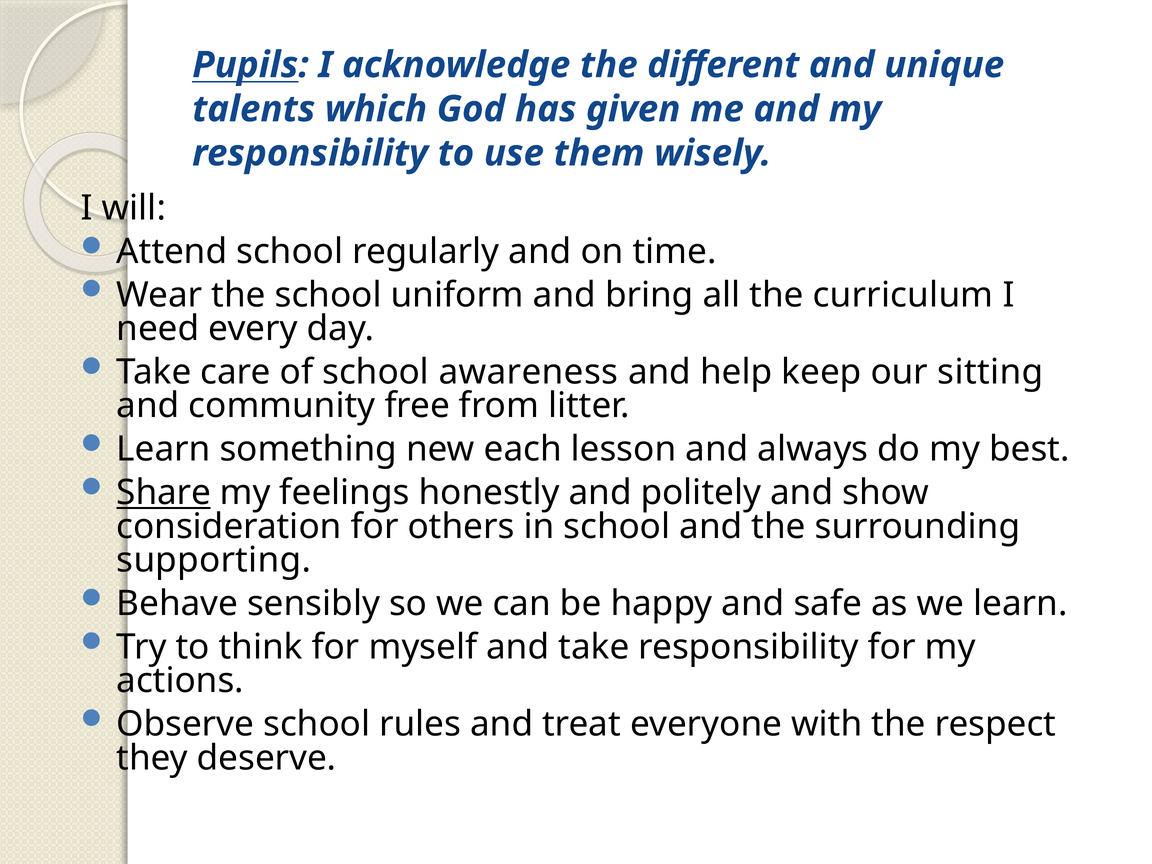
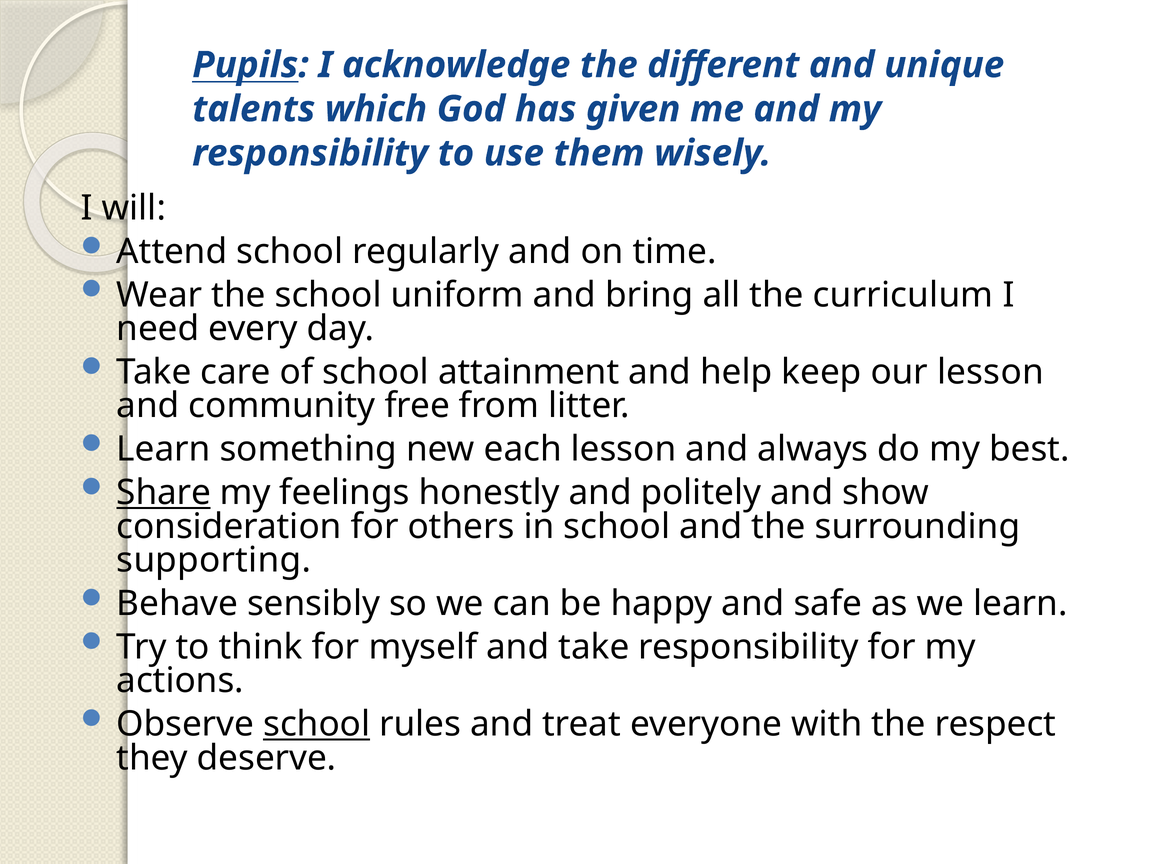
awareness: awareness -> attainment
our sitting: sitting -> lesson
school at (317, 724) underline: none -> present
